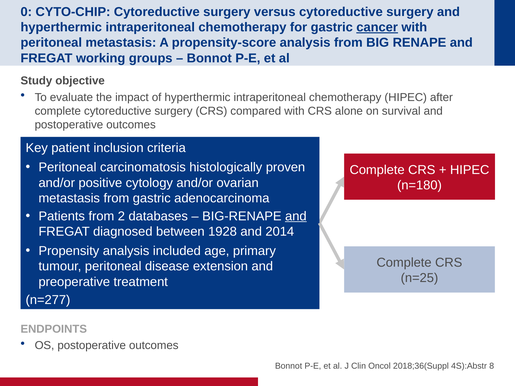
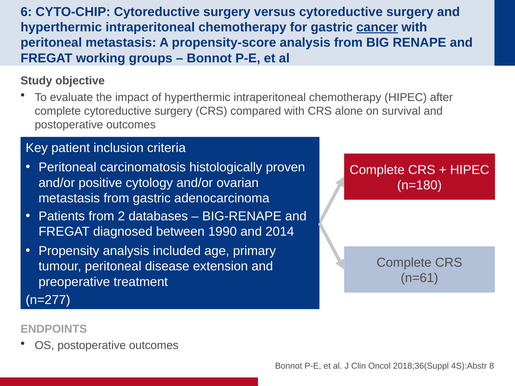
0: 0 -> 6
and at (296, 216) underline: present -> none
1928: 1928 -> 1990
n=25: n=25 -> n=61
